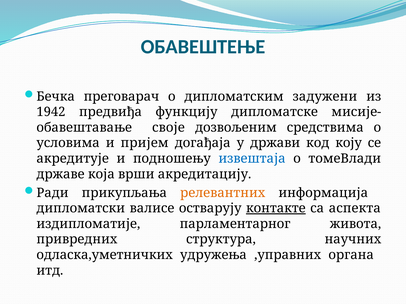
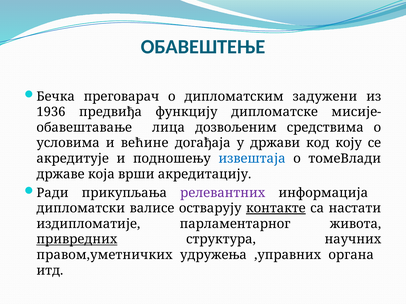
1942: 1942 -> 1936
своје: своје -> лица
пријем: пријем -> већине
релевантних colour: orange -> purple
аспекта: аспекта -> настати
привредних underline: none -> present
одласка,уметничких: одласка,уметничких -> правом,уметничких
